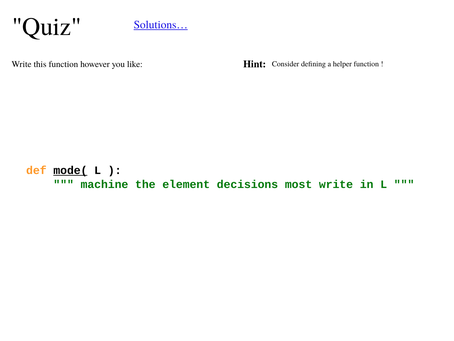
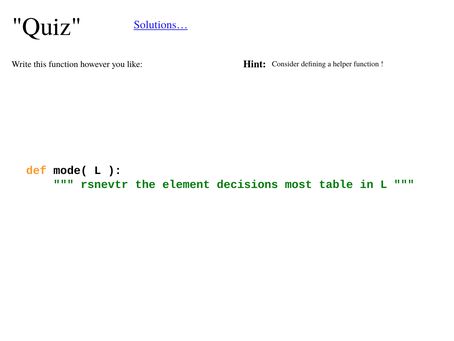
mode( underline: present -> none
machine: machine -> rsnevtr
most write: write -> table
